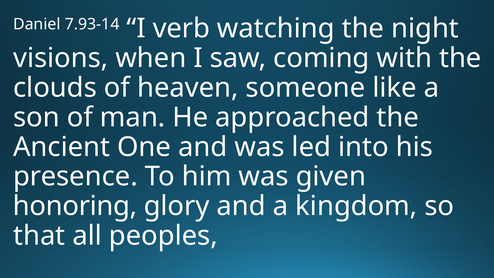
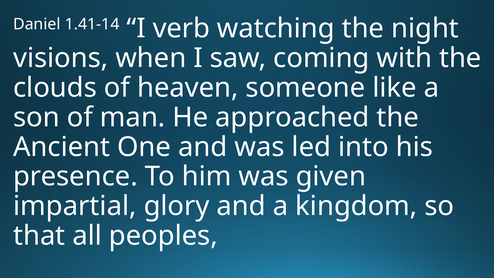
7.93-14: 7.93-14 -> 1.41-14
honoring: honoring -> impartial
